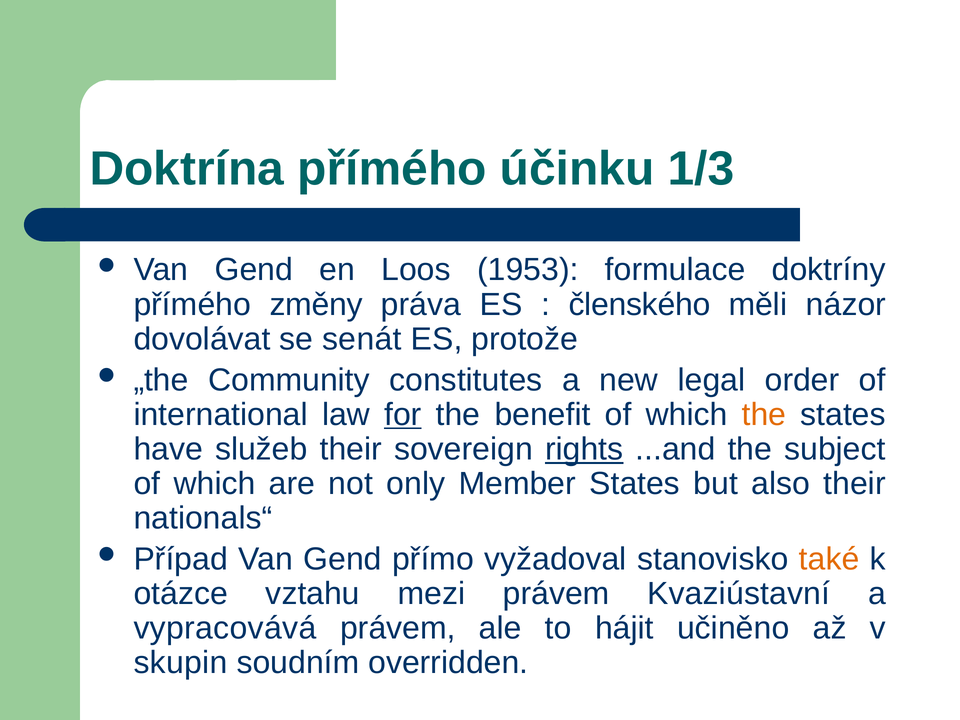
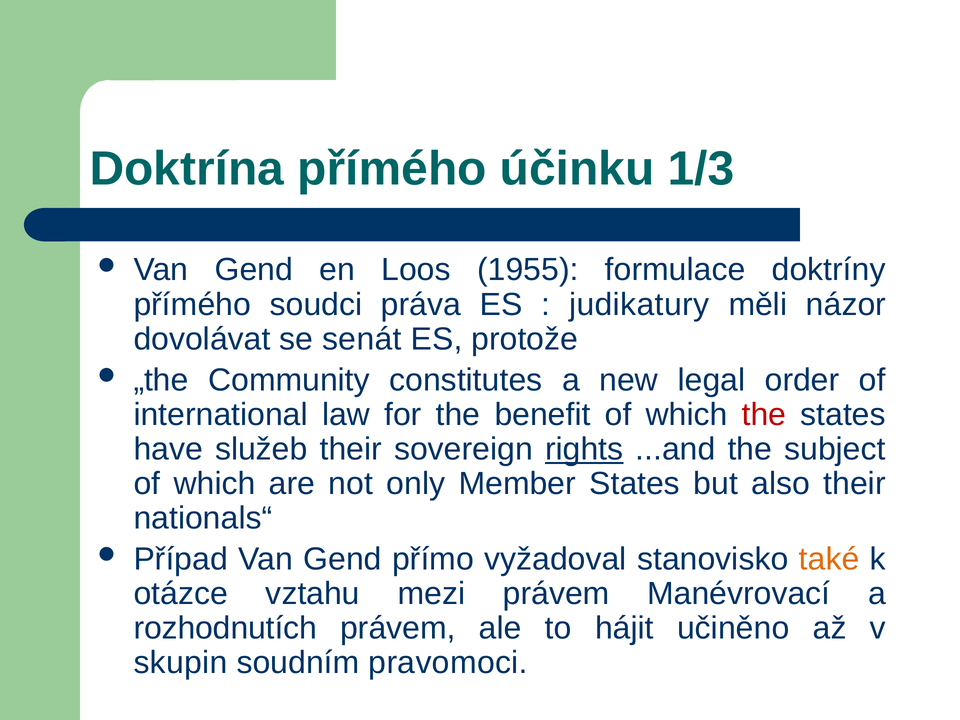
1953: 1953 -> 1955
změny: změny -> soudci
členského: členského -> judikatury
for underline: present -> none
the at (764, 414) colour: orange -> red
Kvaziústavní: Kvaziústavní -> Manévrovací
vypracovává: vypracovává -> rozhodnutích
overridden: overridden -> pravomoci
